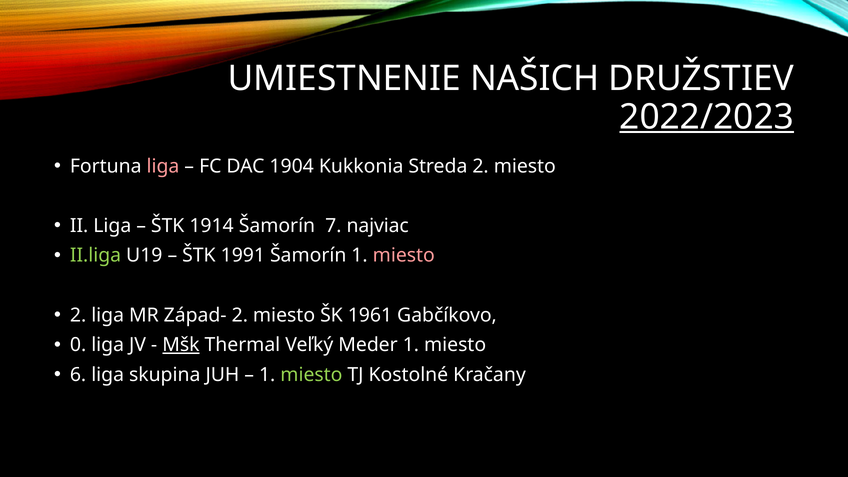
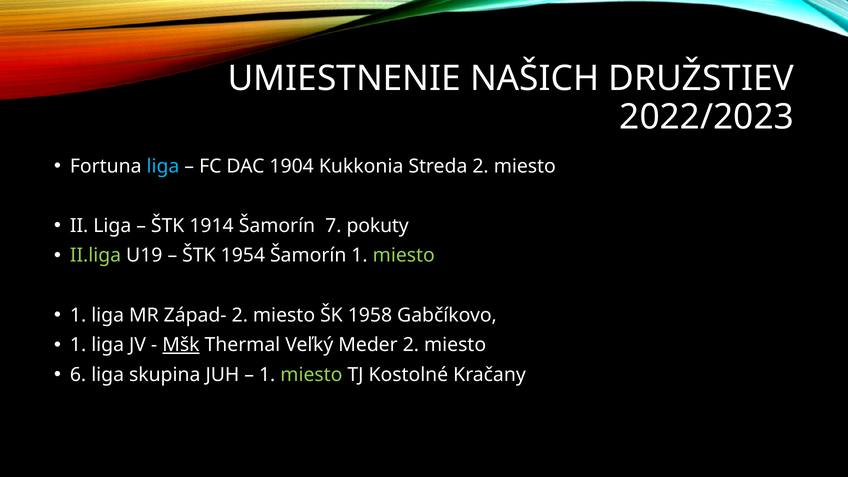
2022/2023 underline: present -> none
liga at (163, 166) colour: pink -> light blue
najviac: najviac -> pokuty
1991: 1991 -> 1954
miesto at (404, 256) colour: pink -> light green
2 at (78, 315): 2 -> 1
1961: 1961 -> 1958
0 at (78, 345): 0 -> 1
Meder 1: 1 -> 2
